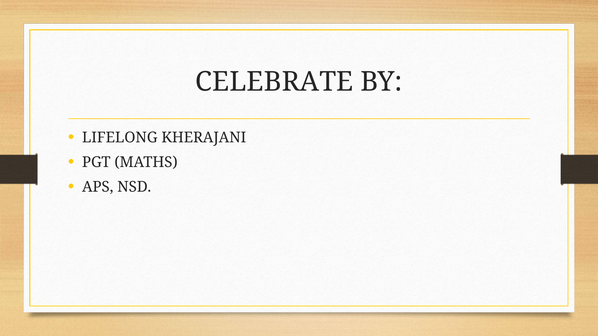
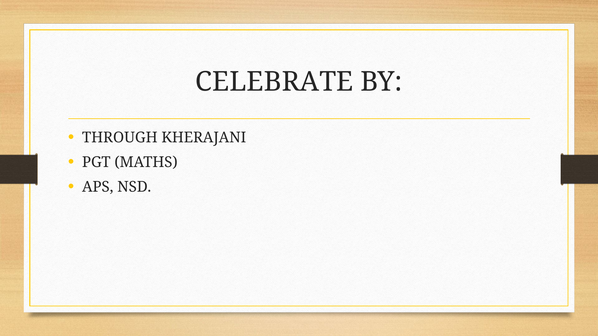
LIFELONG: LIFELONG -> THROUGH
